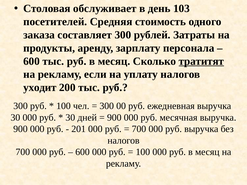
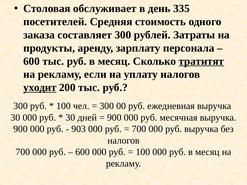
103: 103 -> 335
уходит underline: none -> present
201: 201 -> 903
